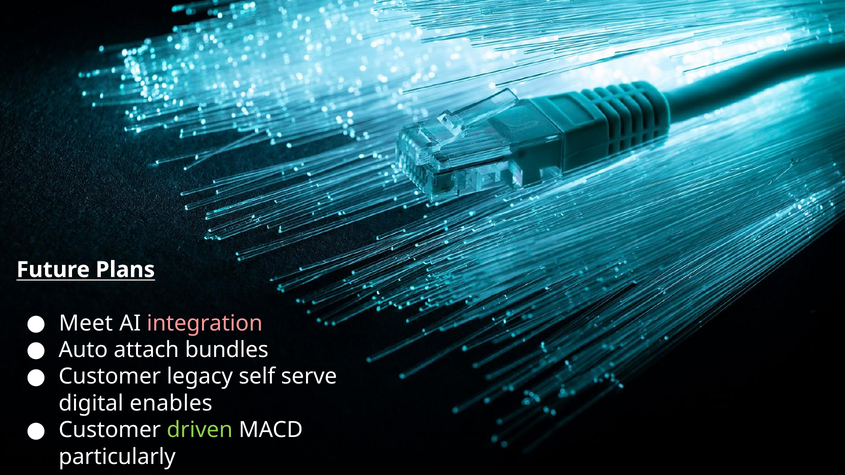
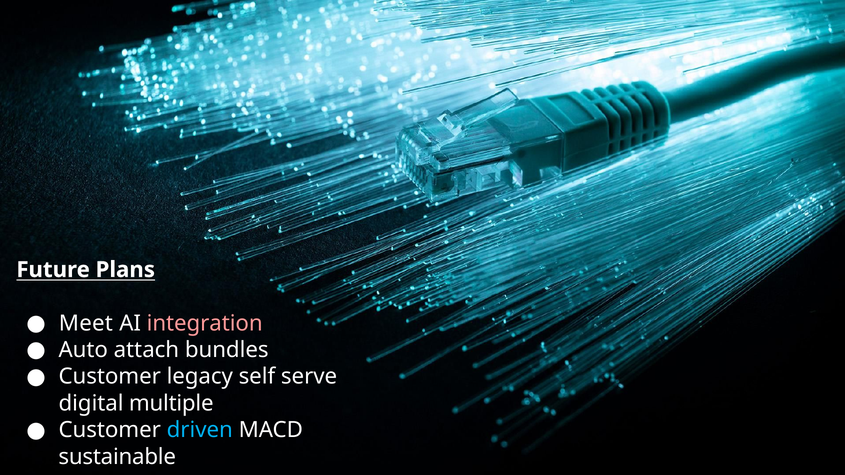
enables: enables -> multiple
driven colour: light green -> light blue
particularly: particularly -> sustainable
